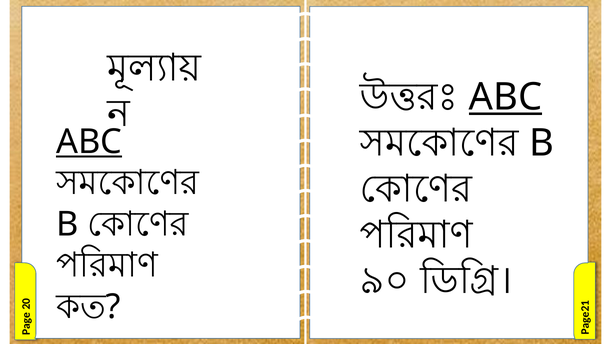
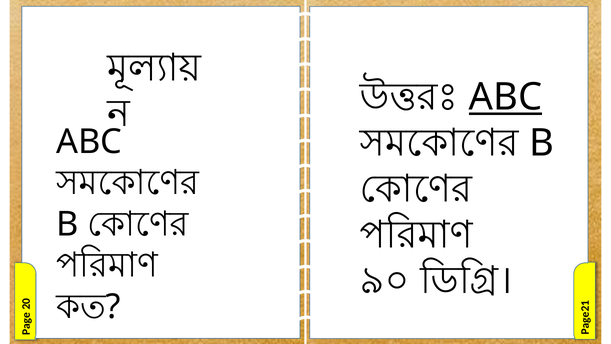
ABC at (89, 142) underline: present -> none
